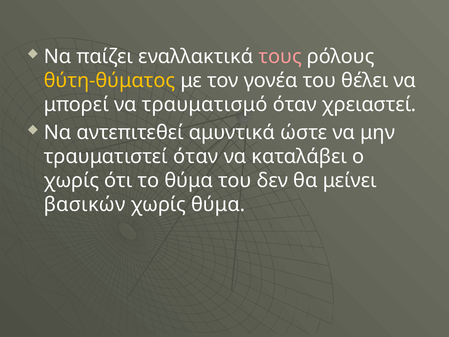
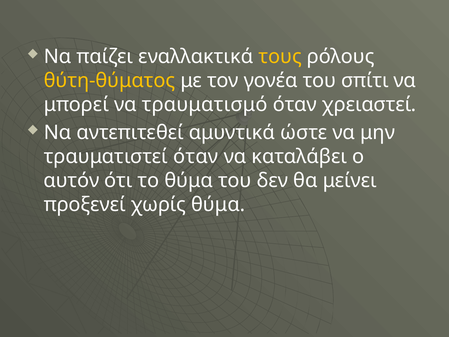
τους colour: pink -> yellow
θέλει: θέλει -> σπίτι
χωρίς at (71, 180): χωρίς -> αυτόν
βασικών: βασικών -> προξενεί
